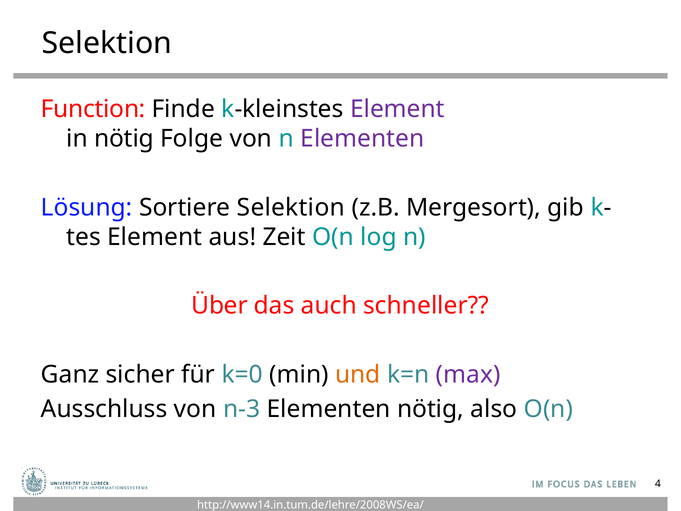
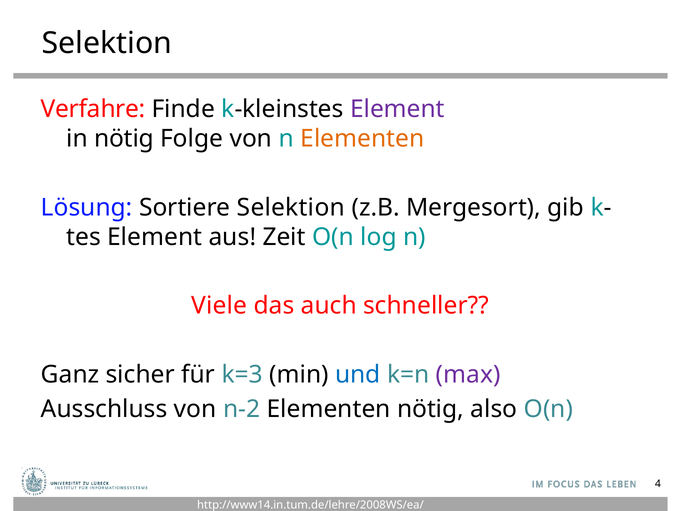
Function: Function -> Verfahre
Elementen at (362, 139) colour: purple -> orange
Über: Über -> Viele
k=0: k=0 -> k=3
und colour: orange -> blue
n-3: n-3 -> n-2
